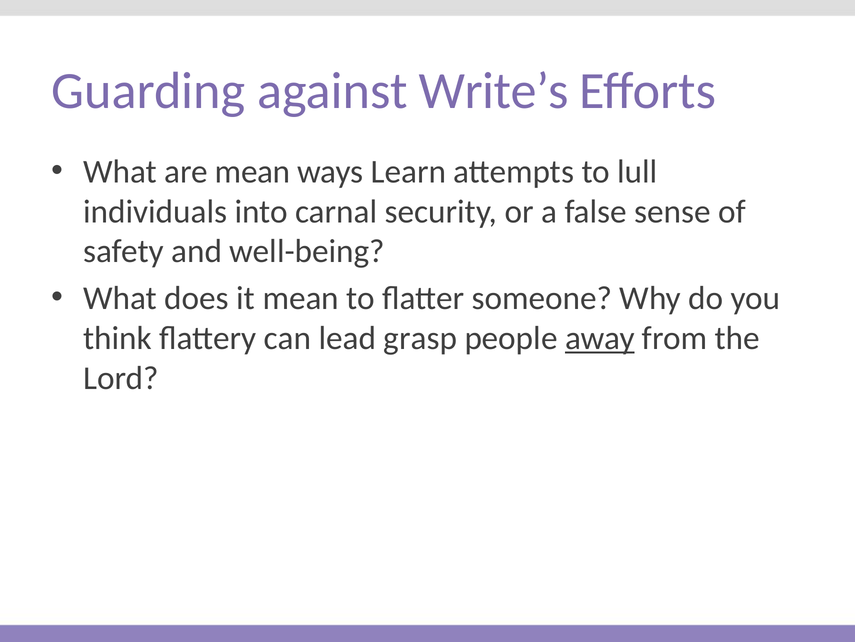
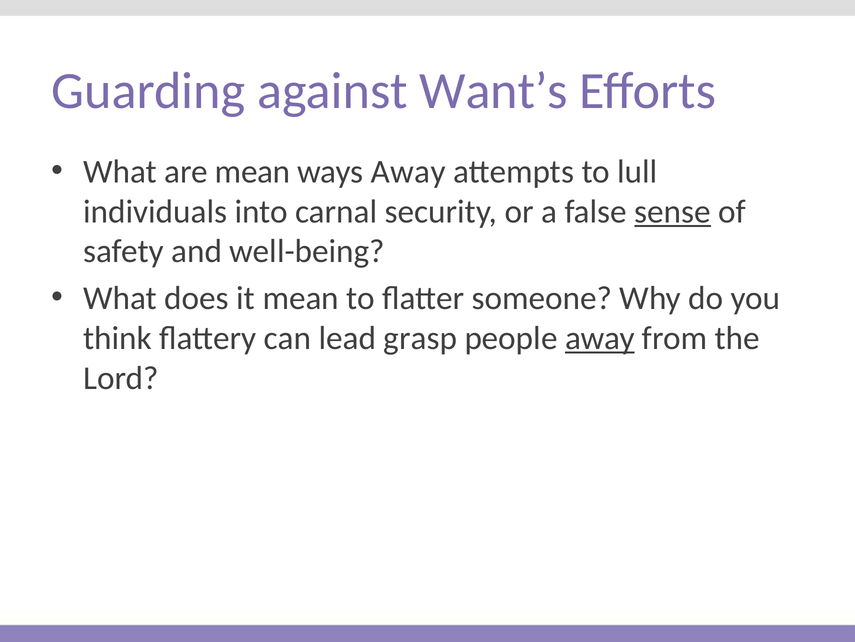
Write’s: Write’s -> Want’s
ways Learn: Learn -> Away
sense underline: none -> present
